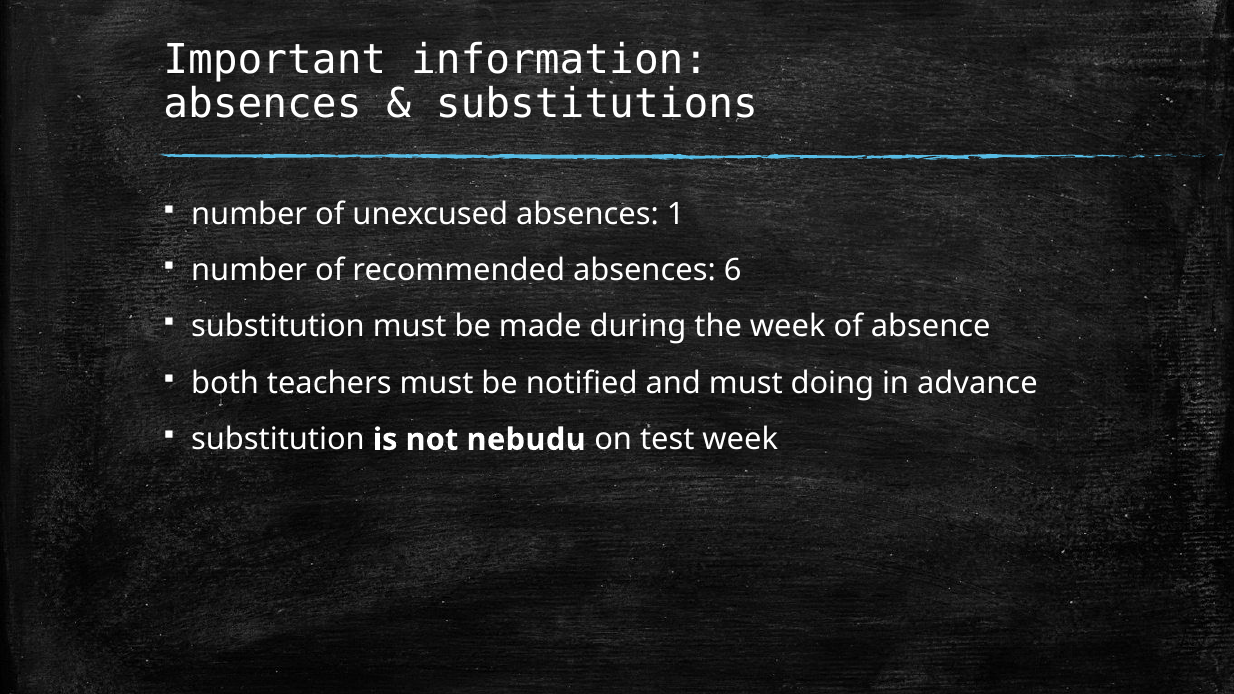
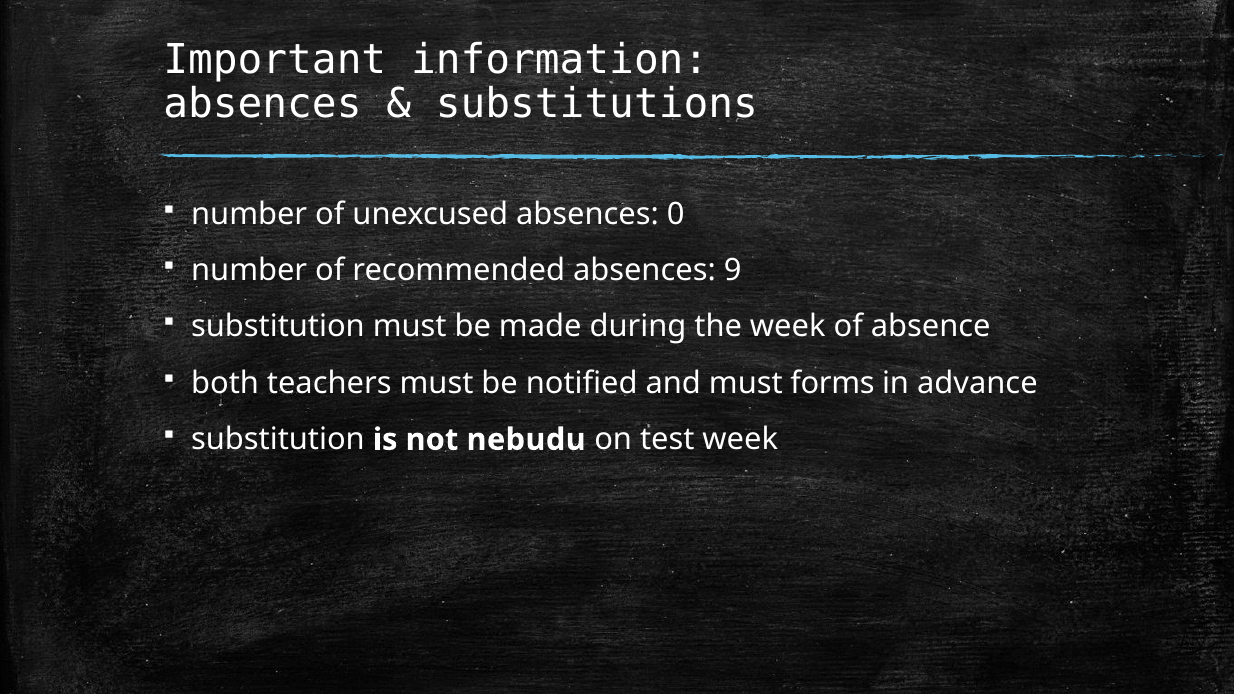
1: 1 -> 0
6: 6 -> 9
doing: doing -> forms
